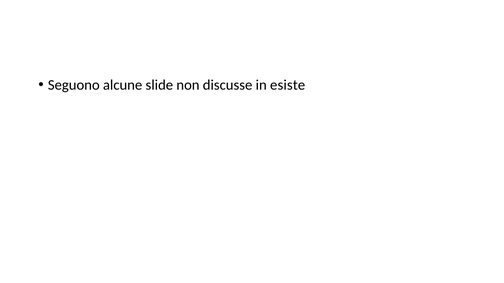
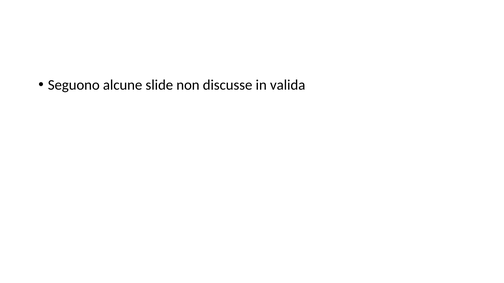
esiste: esiste -> valida
